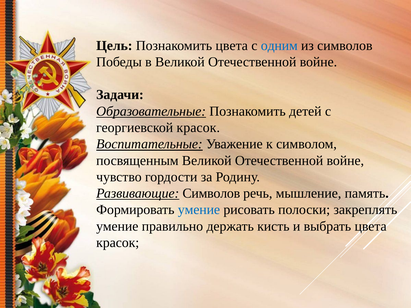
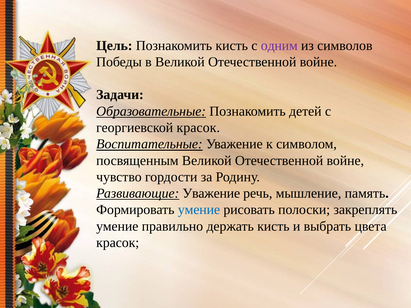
Познакомить цвета: цвета -> кисть
одним colour: blue -> purple
Развивающие Символов: Символов -> Уважение
